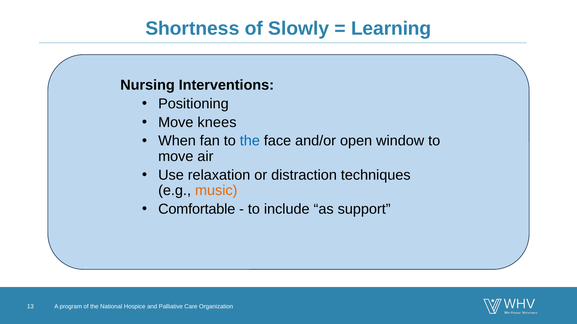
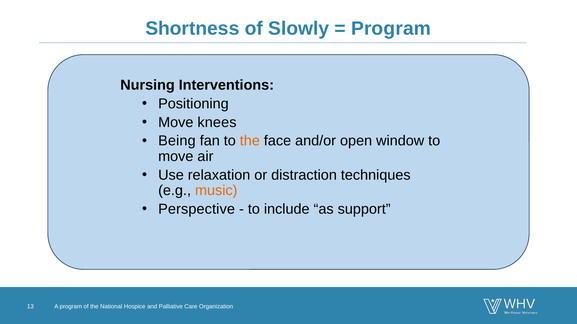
Learning at (391, 29): Learning -> Program
When: When -> Being
the at (250, 141) colour: blue -> orange
Comfortable: Comfortable -> Perspective
